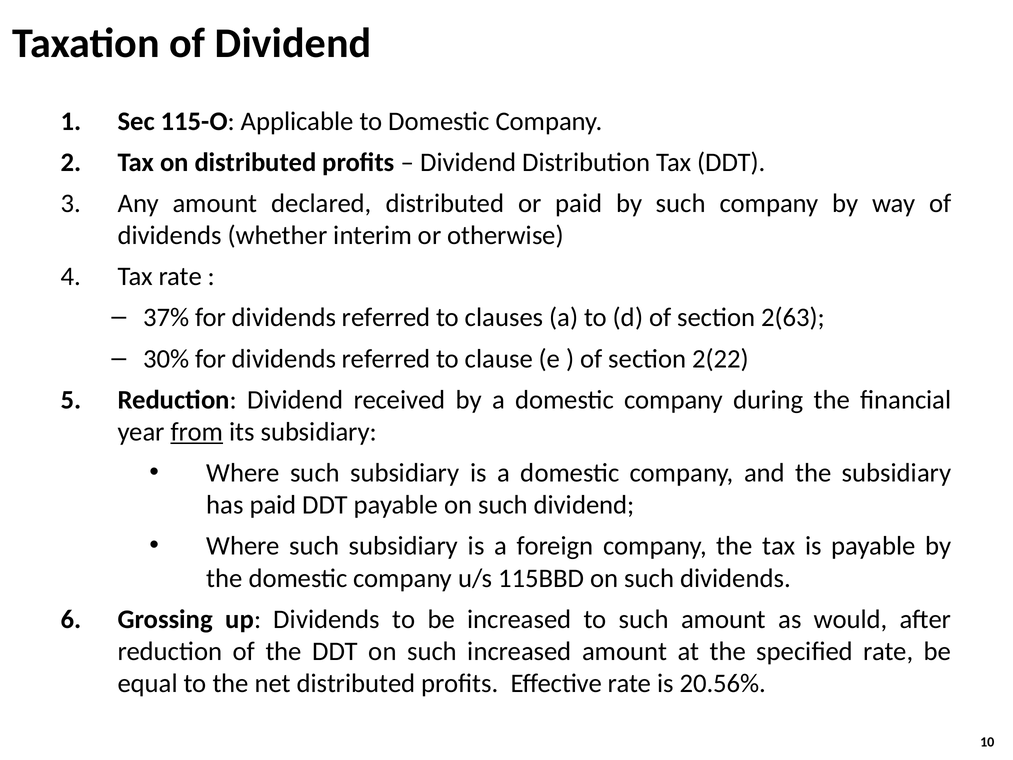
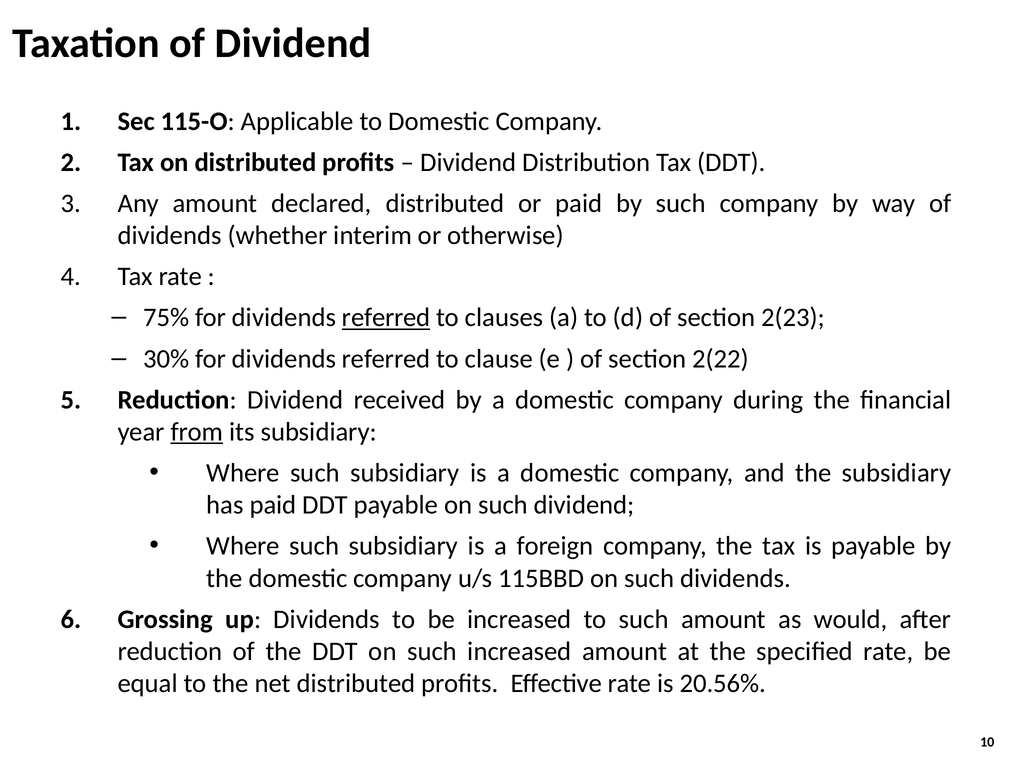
37%: 37% -> 75%
referred at (386, 318) underline: none -> present
2(63: 2(63 -> 2(23
